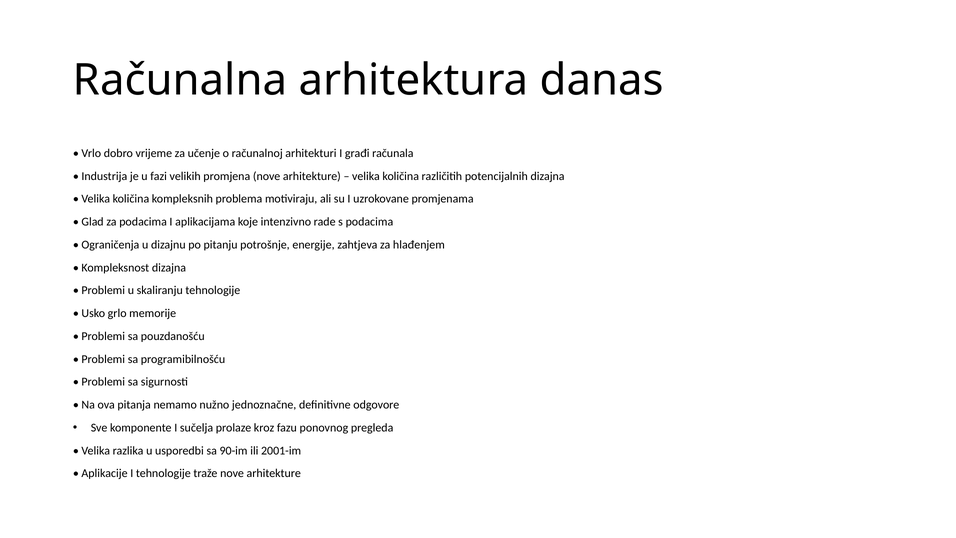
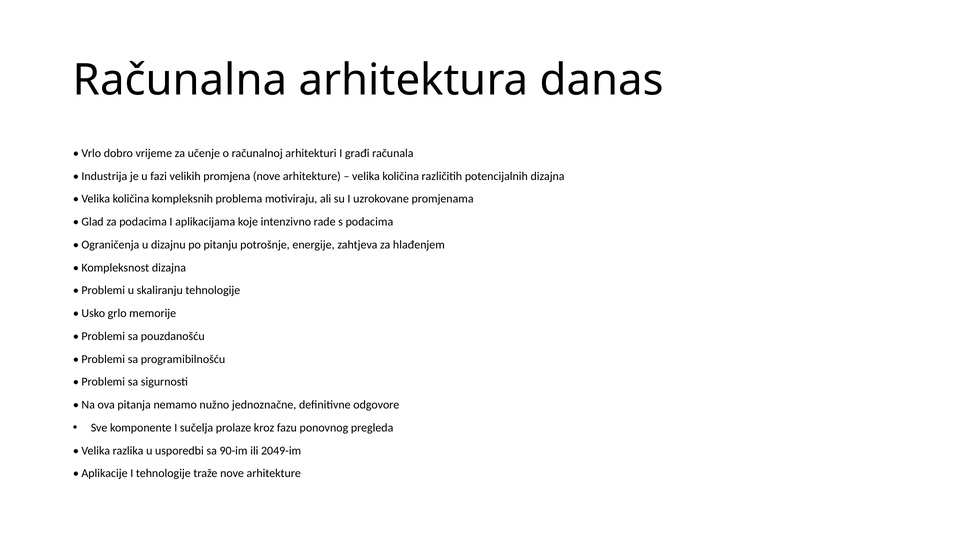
2001-im: 2001-im -> 2049-im
